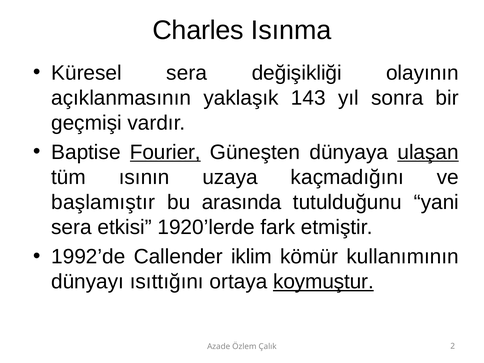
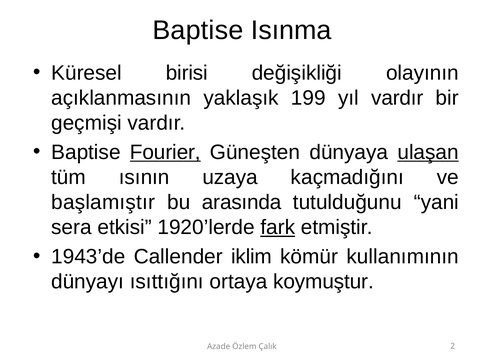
Charles at (198, 30): Charles -> Baptise
Küresel sera: sera -> birisi
143: 143 -> 199
yıl sonra: sonra -> vardır
fark underline: none -> present
1992’de: 1992’de -> 1943’de
koymuştur underline: present -> none
